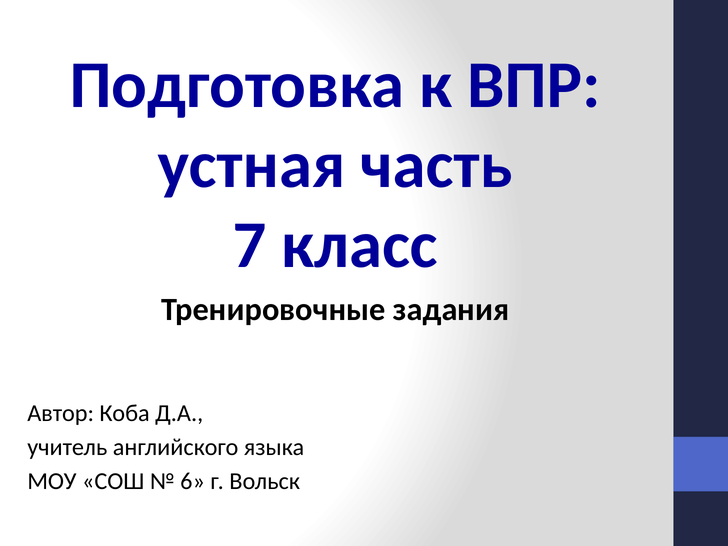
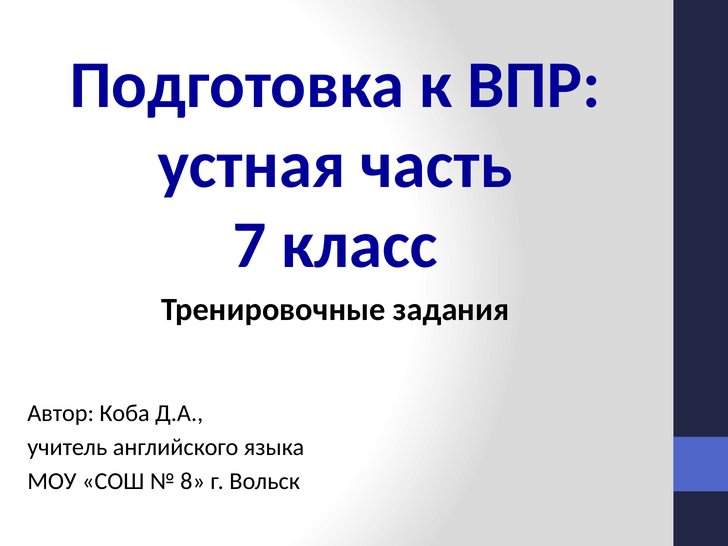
6: 6 -> 8
